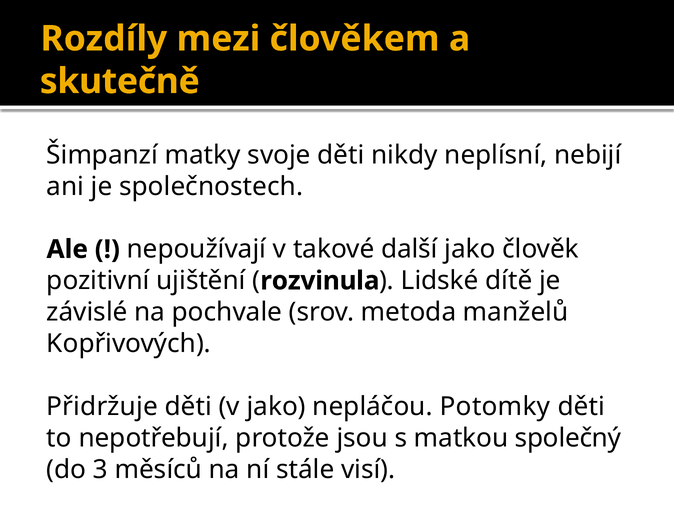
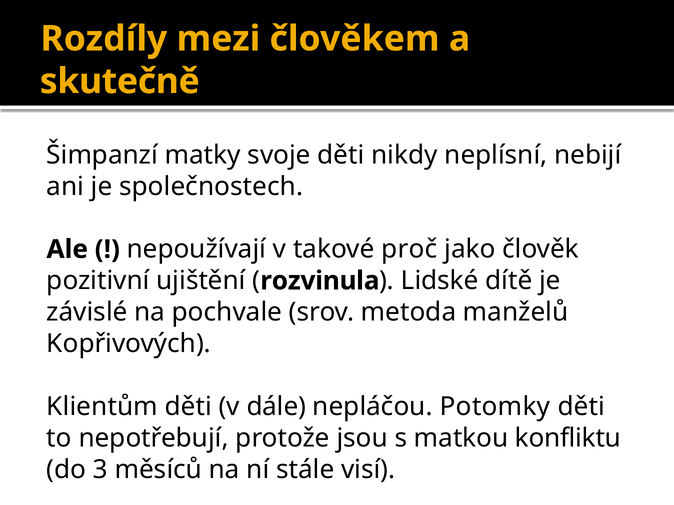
další: další -> proč
Přidržuje: Přidržuje -> Klientům
v jako: jako -> dále
společný: společný -> konfliktu
